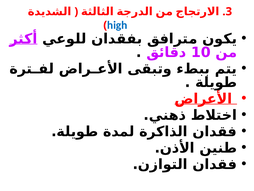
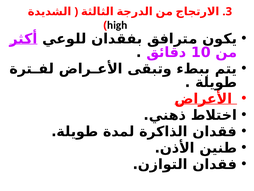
high colour: blue -> black
